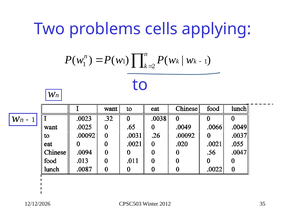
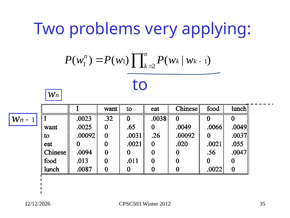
cells: cells -> very
